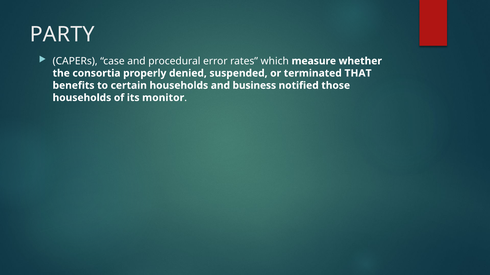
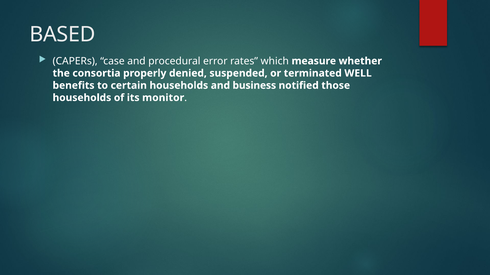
PARTY: PARTY -> BASED
THAT: THAT -> WELL
